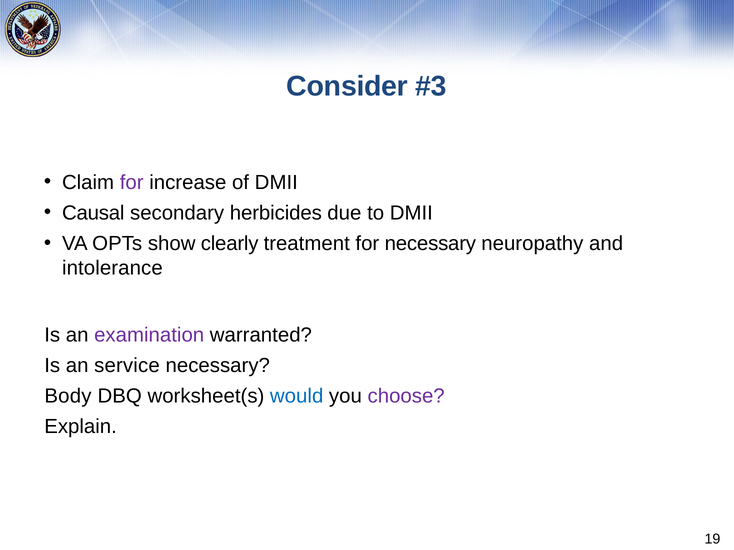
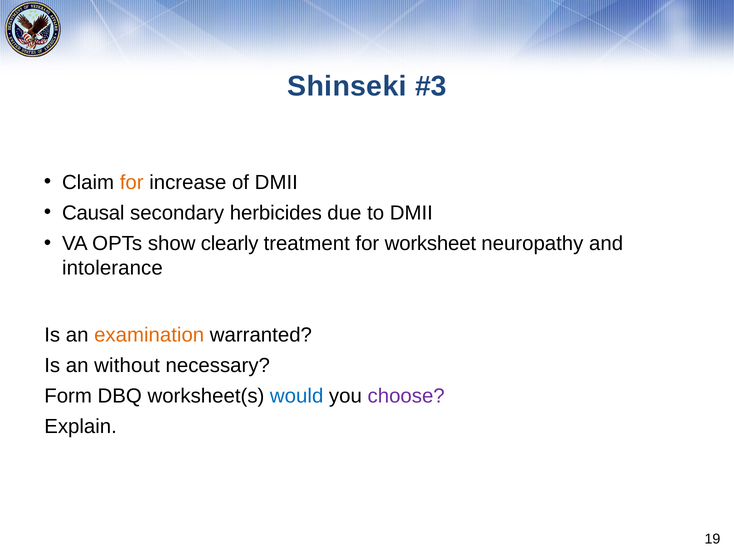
Consider: Consider -> Shinseki
for at (132, 182) colour: purple -> orange
for necessary: necessary -> worksheet
examination colour: purple -> orange
service: service -> without
Body: Body -> Form
